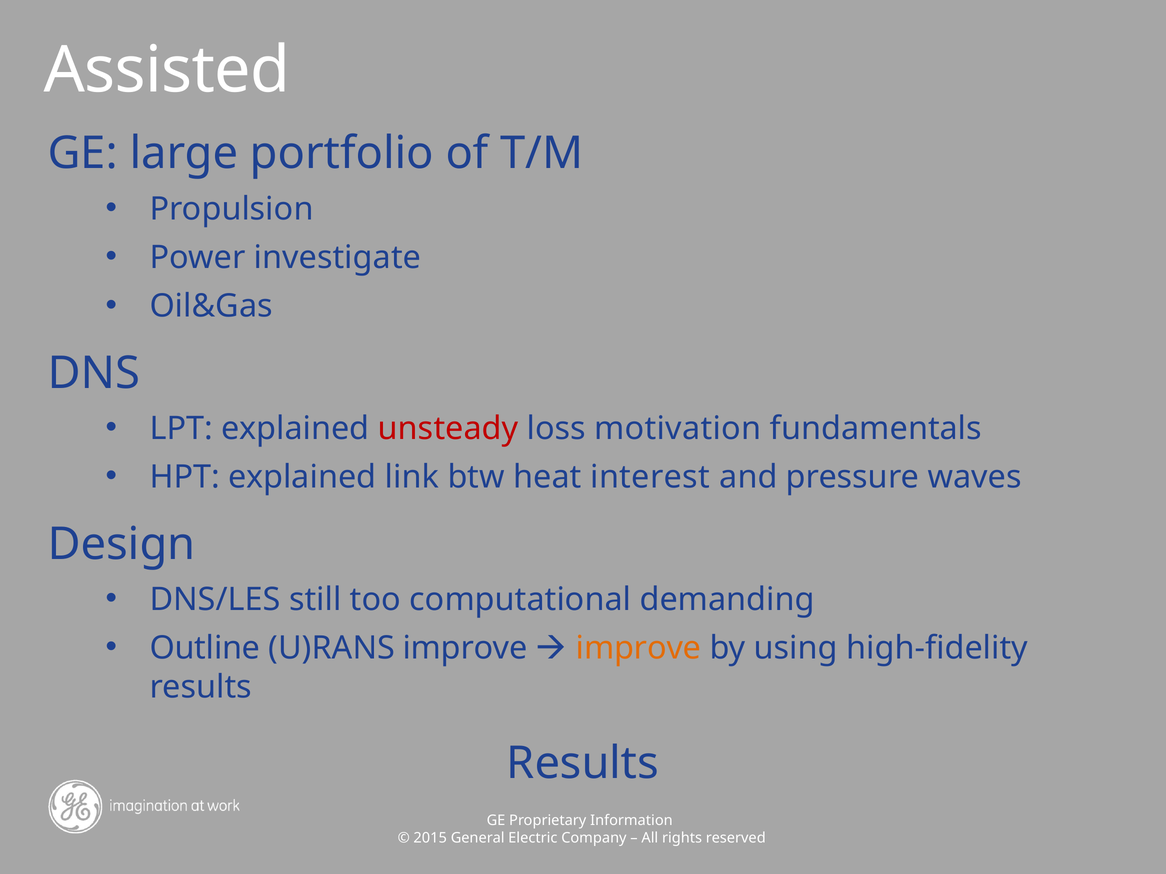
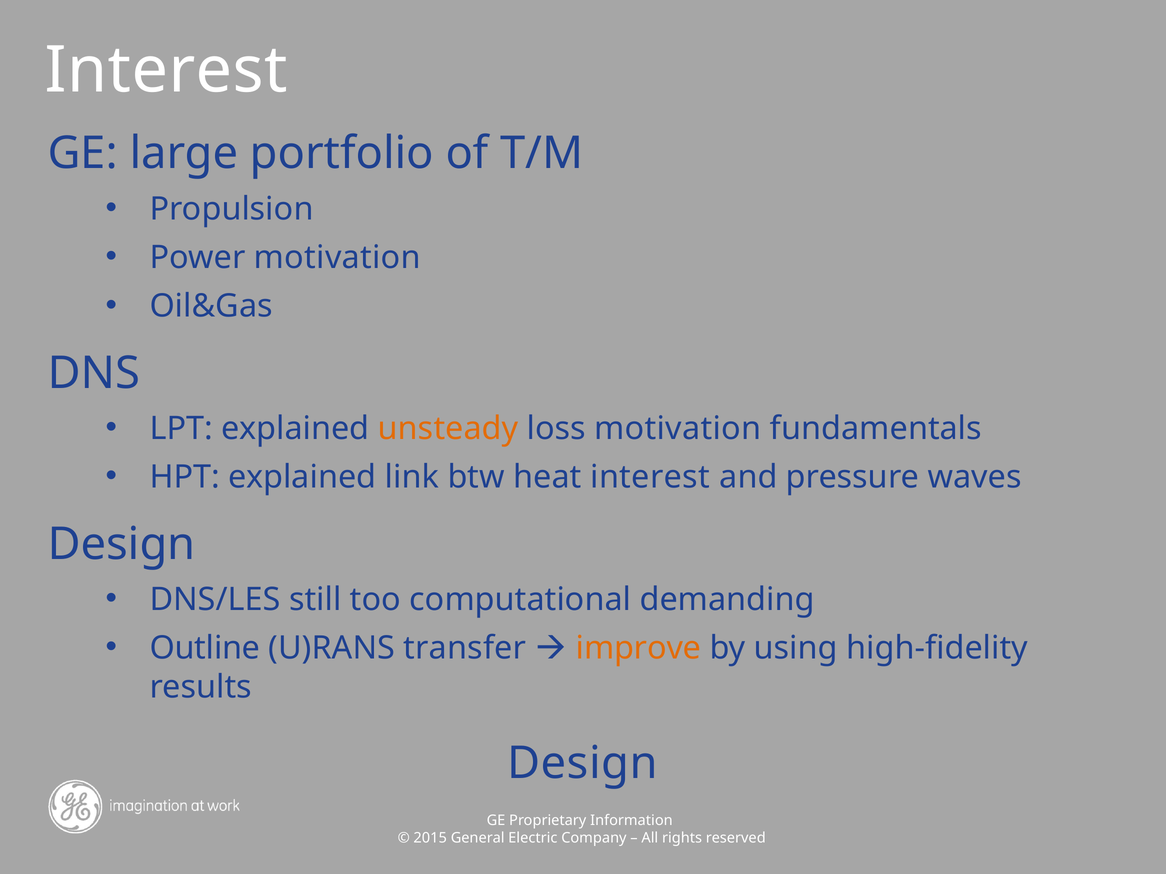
Assisted at (167, 70): Assisted -> Interest
Power investigate: investigate -> motivation
unsteady colour: red -> orange
U)RANS improve: improve -> transfer
Results at (583, 764): Results -> Design
